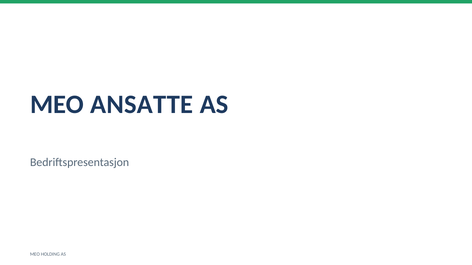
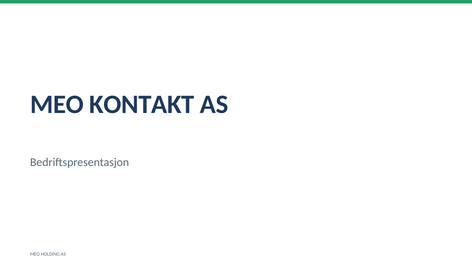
ANSATTE: ANSATTE -> KONTAKT
